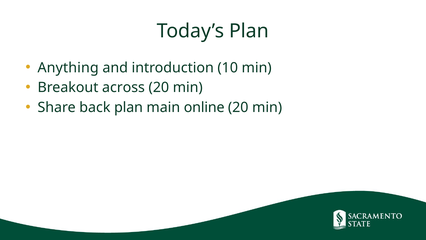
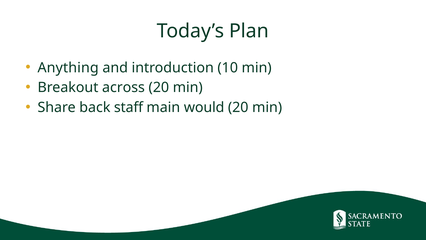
back plan: plan -> staff
online: online -> would
